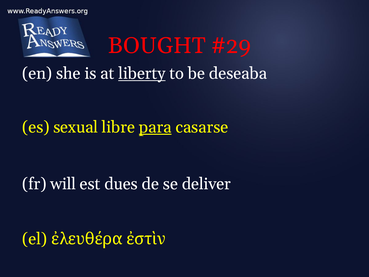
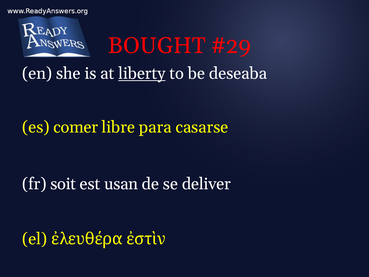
sexual: sexual -> comer
para underline: present -> none
will: will -> soit
dues: dues -> usan
